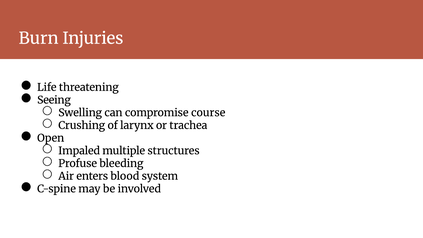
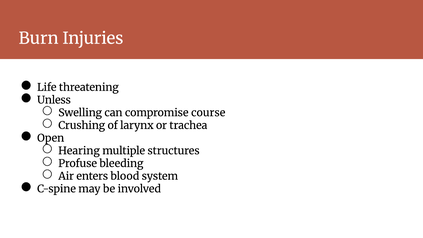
Seeing: Seeing -> Unless
Impaled: Impaled -> Hearing
